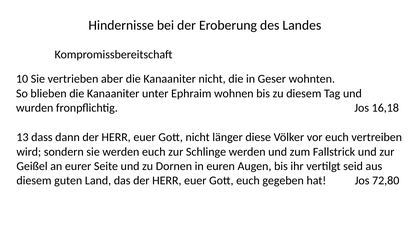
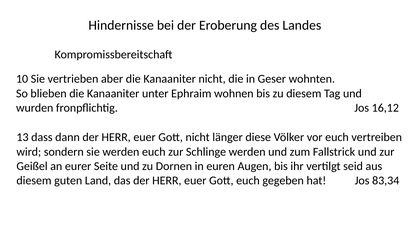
16,18: 16,18 -> 16,12
72,80: 72,80 -> 83,34
